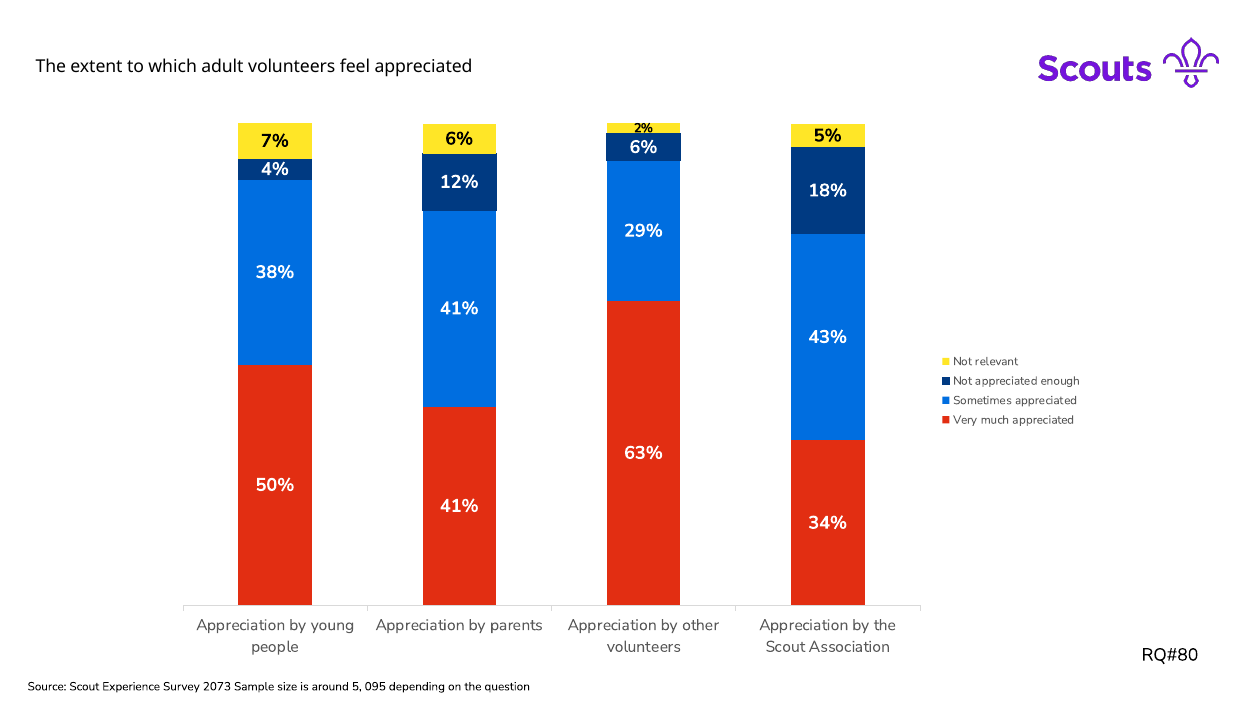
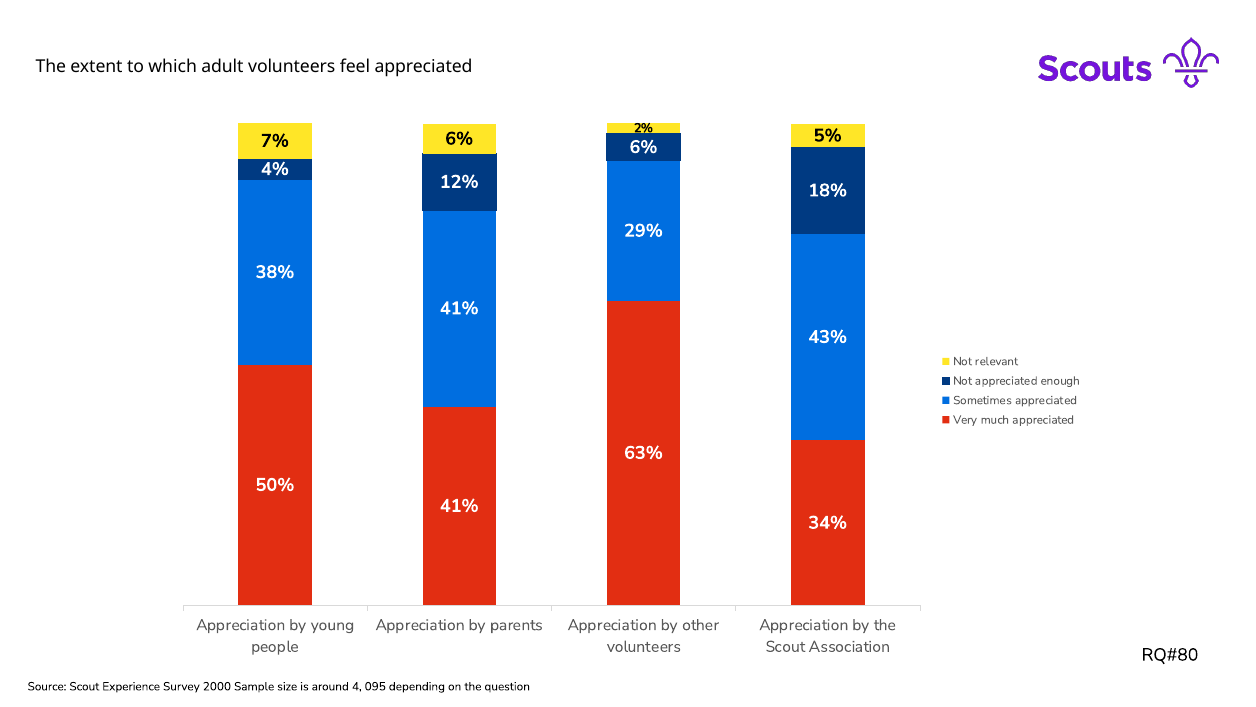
2073: 2073 -> 2000
5: 5 -> 4
